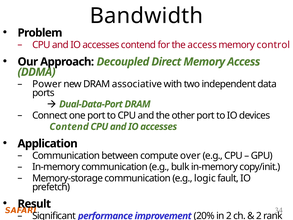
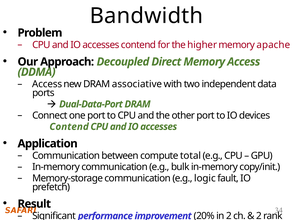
the access: access -> higher
control: control -> apache
Power at (47, 84): Power -> Access
over: over -> total
